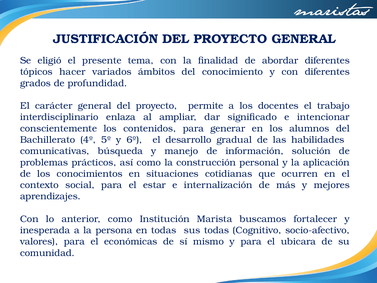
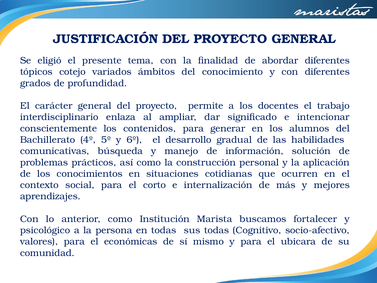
hacer: hacer -> cotejo
estar: estar -> corto
inesperada: inesperada -> psicológico
